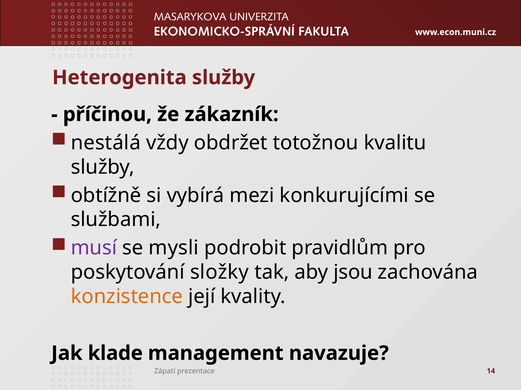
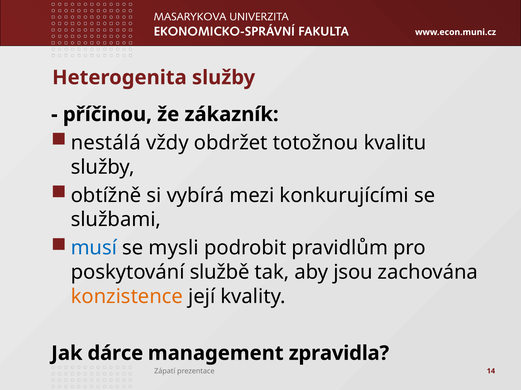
musí colour: purple -> blue
složky: složky -> službě
klade: klade -> dárce
navazuje: navazuje -> zpravidla
